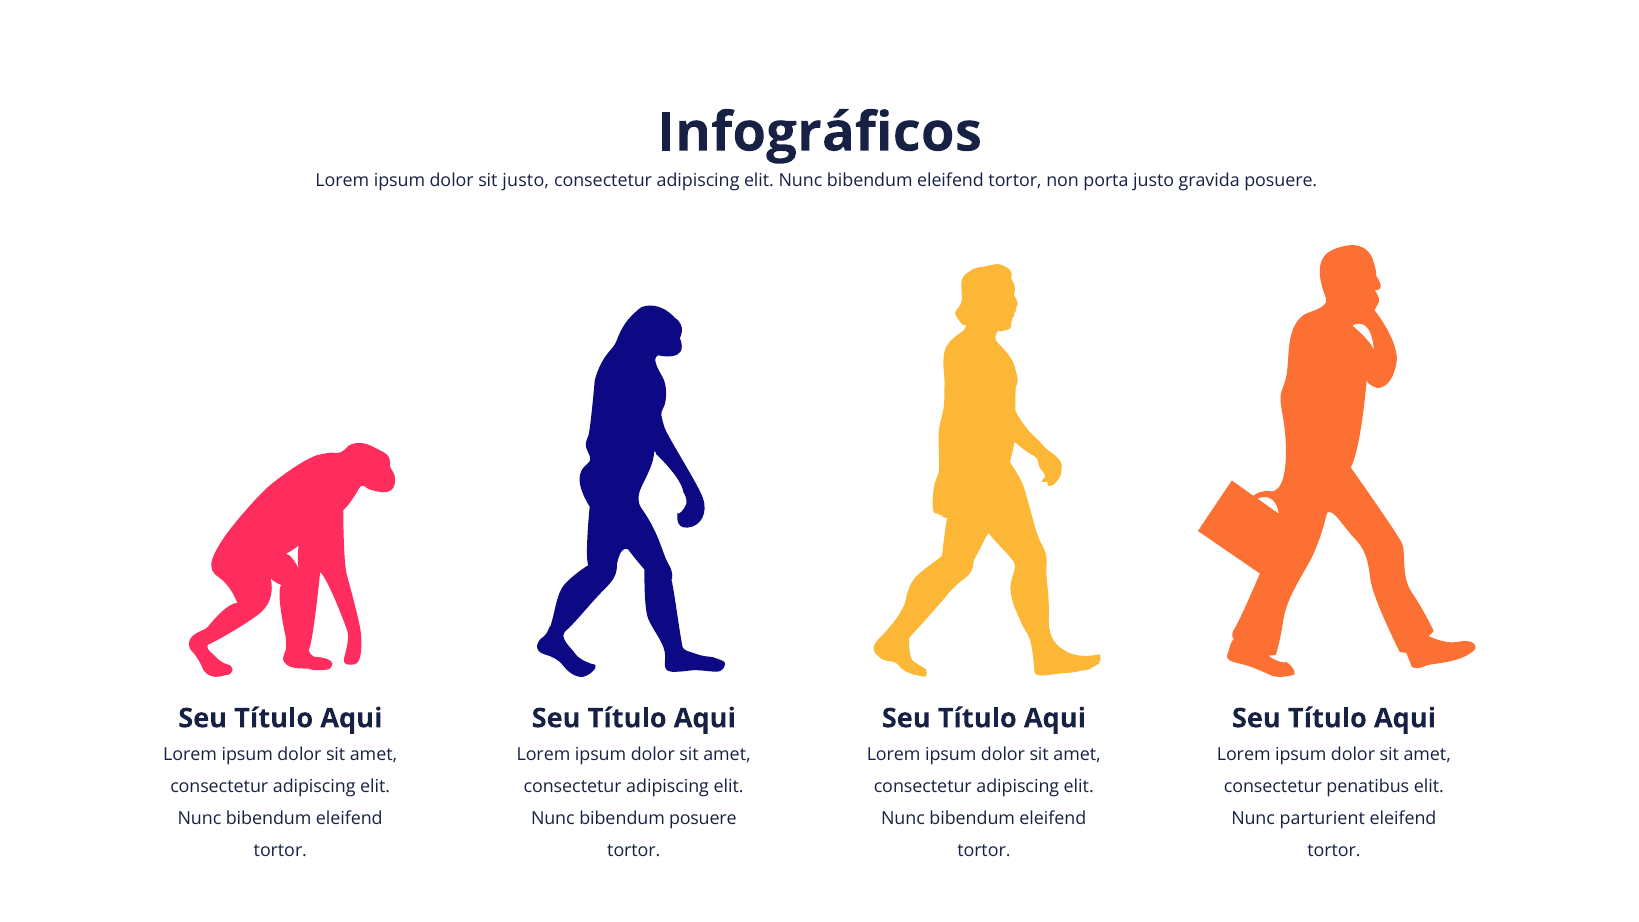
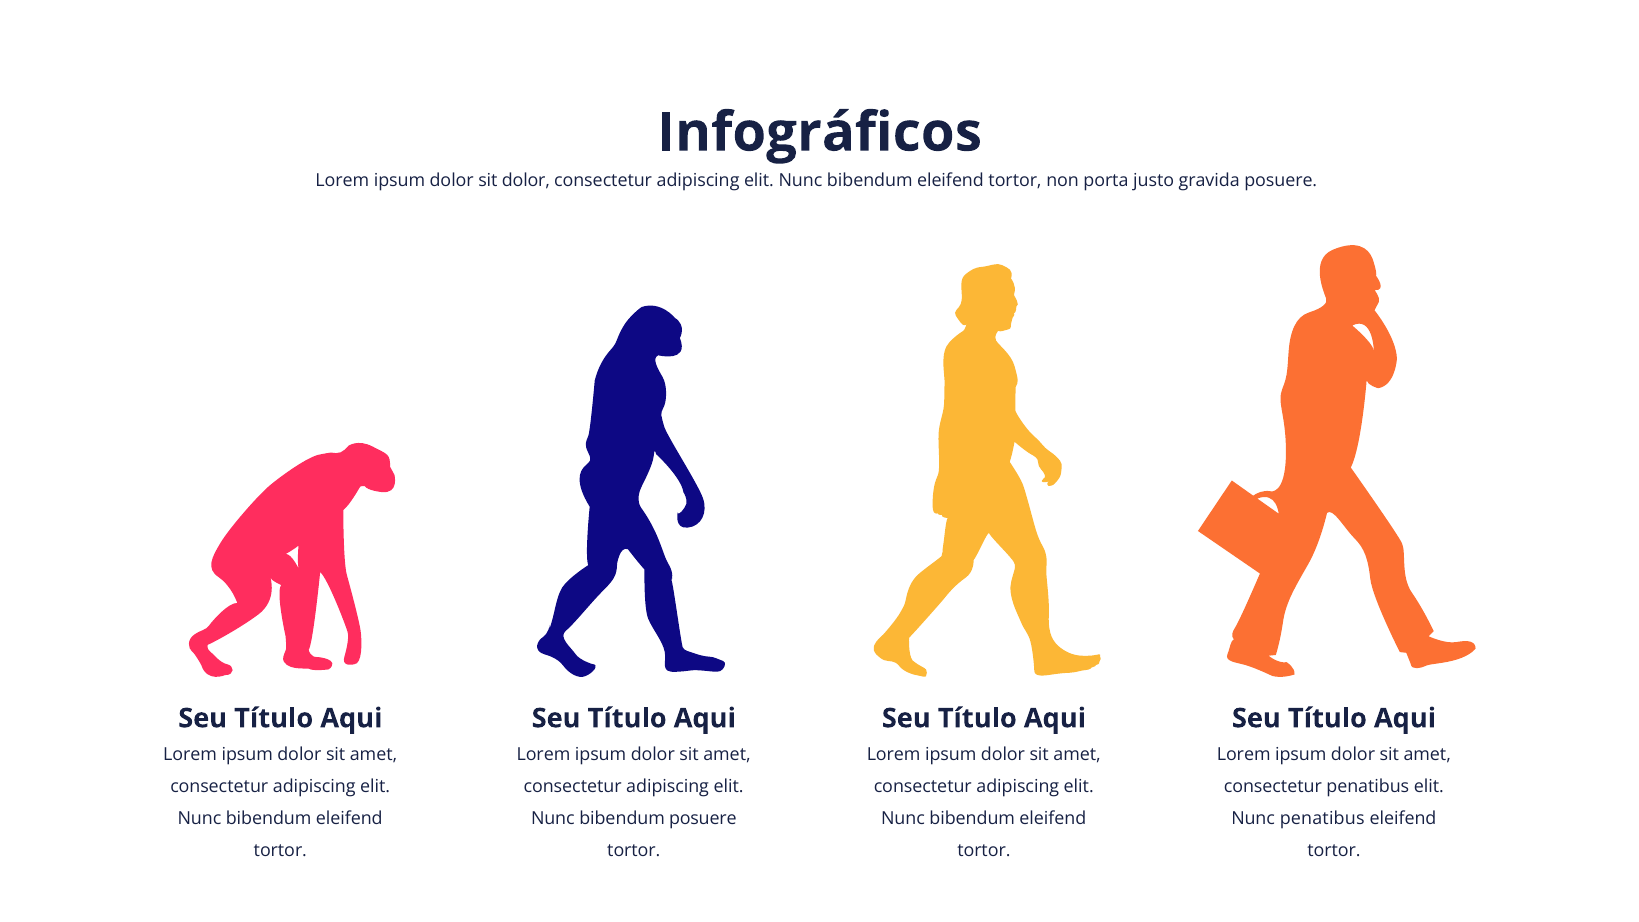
sit justo: justo -> dolor
Nunc parturient: parturient -> penatibus
